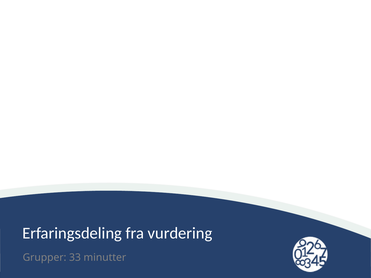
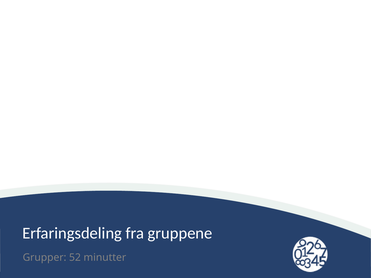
vurdering: vurdering -> gruppene
33: 33 -> 52
